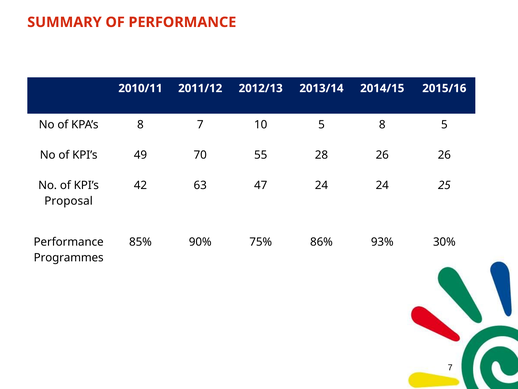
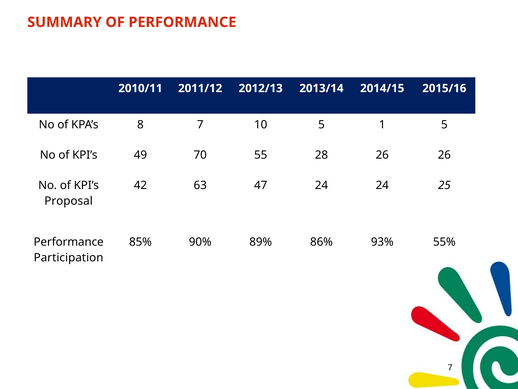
5 8: 8 -> 1
75%: 75% -> 89%
30%: 30% -> 55%
Programmes: Programmes -> Participation
